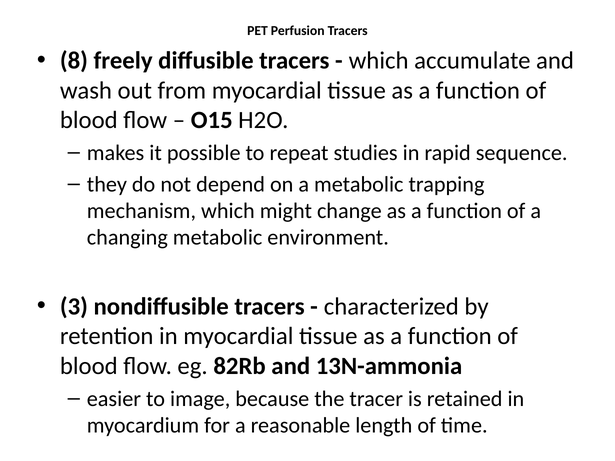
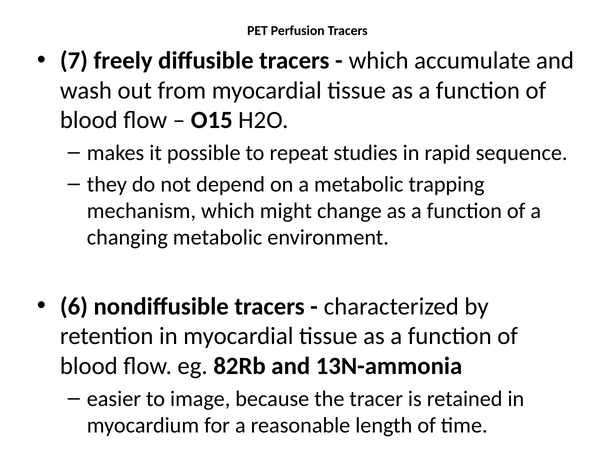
8: 8 -> 7
3: 3 -> 6
